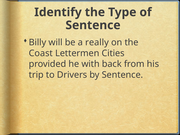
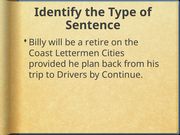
really: really -> retire
with: with -> plan
by Sentence: Sentence -> Continue
